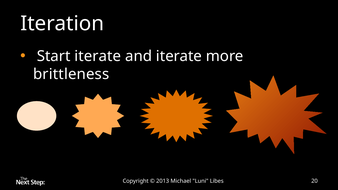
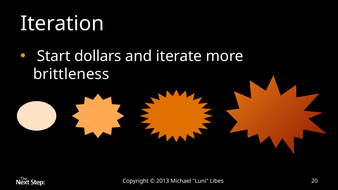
Start iterate: iterate -> dollars
